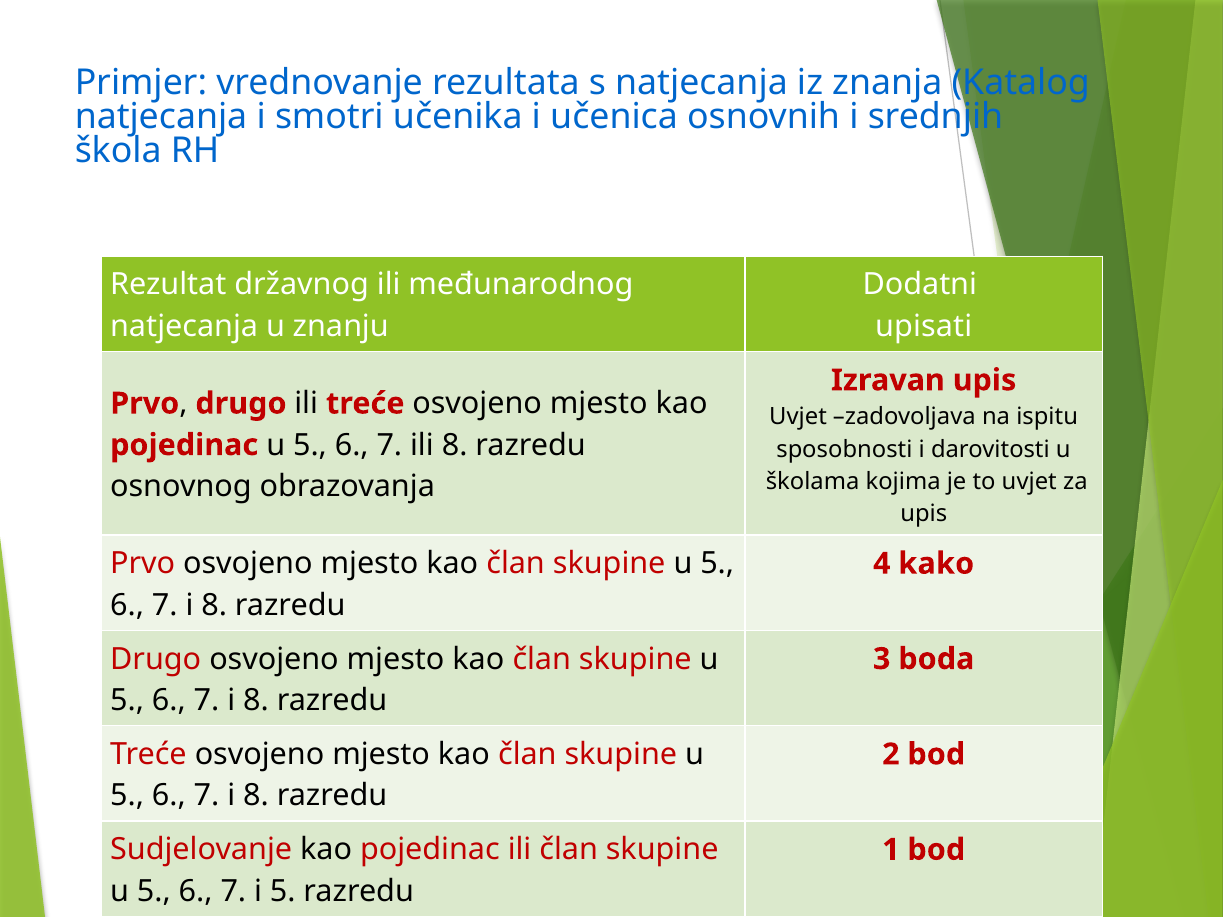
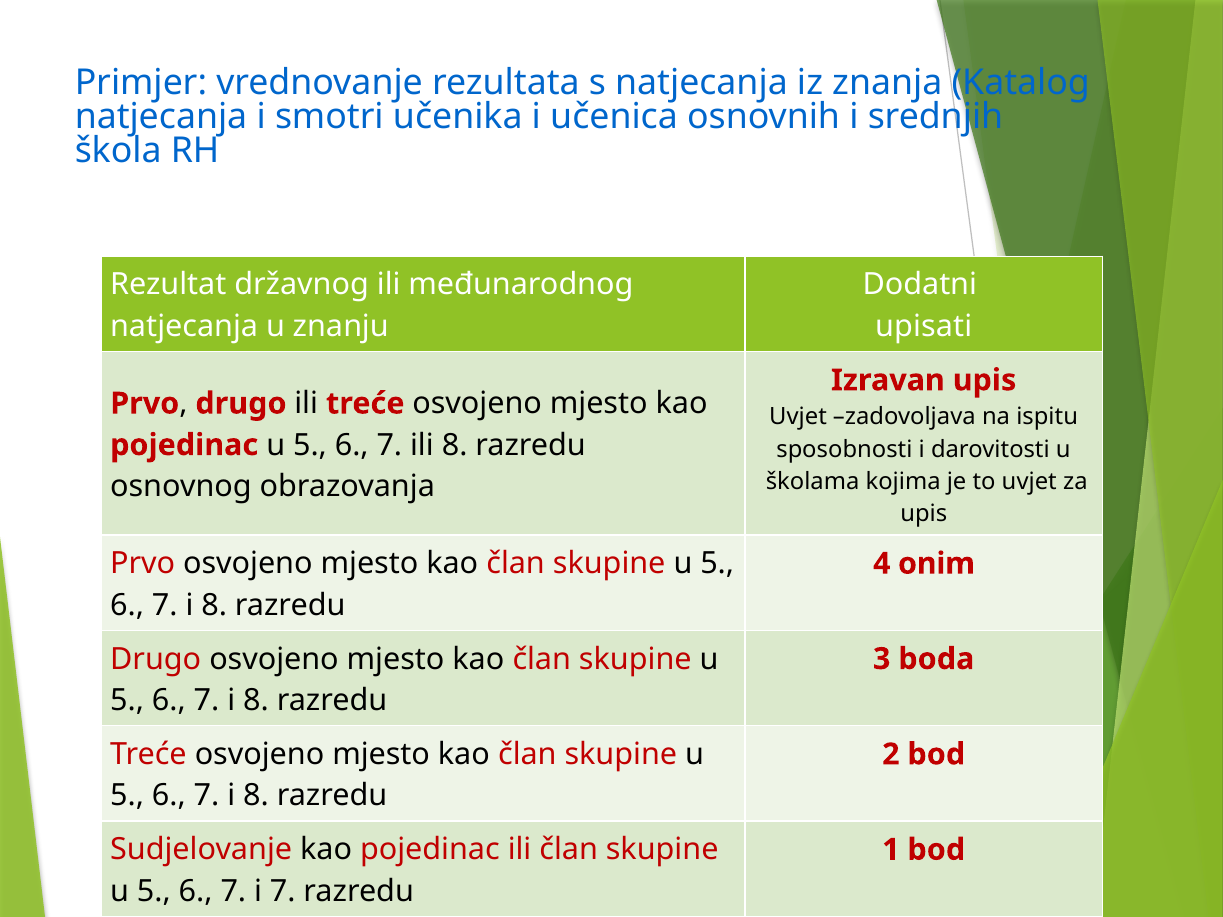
kako: kako -> onim
i 5: 5 -> 7
